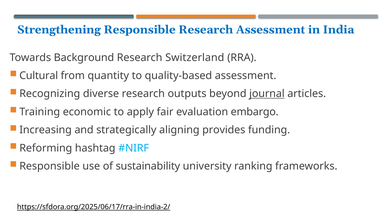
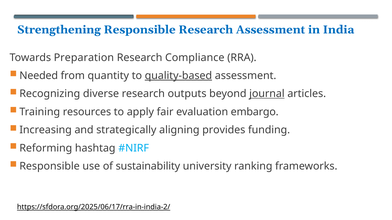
Background: Background -> Preparation
Switzerland: Switzerland -> Compliance
Cultural: Cultural -> Needed
quality-based underline: none -> present
economic: economic -> resources
